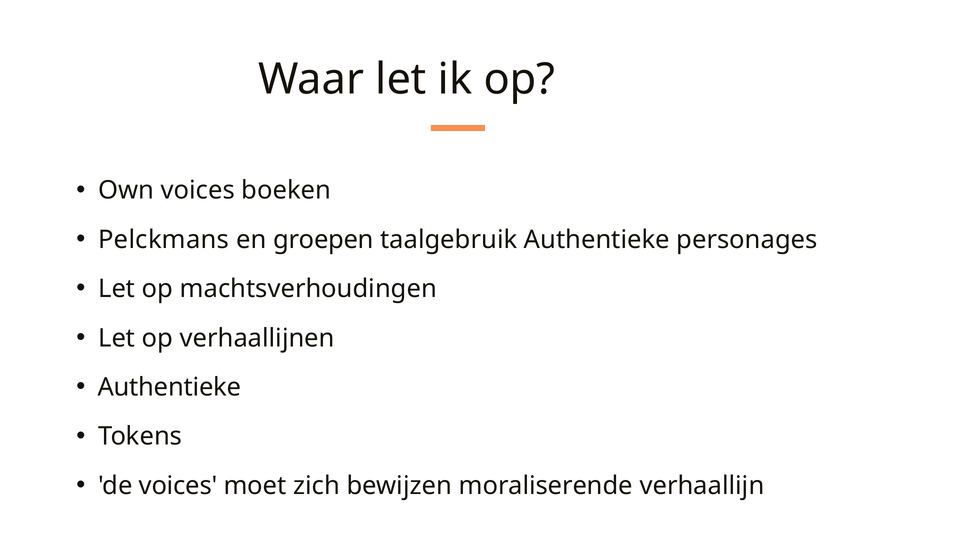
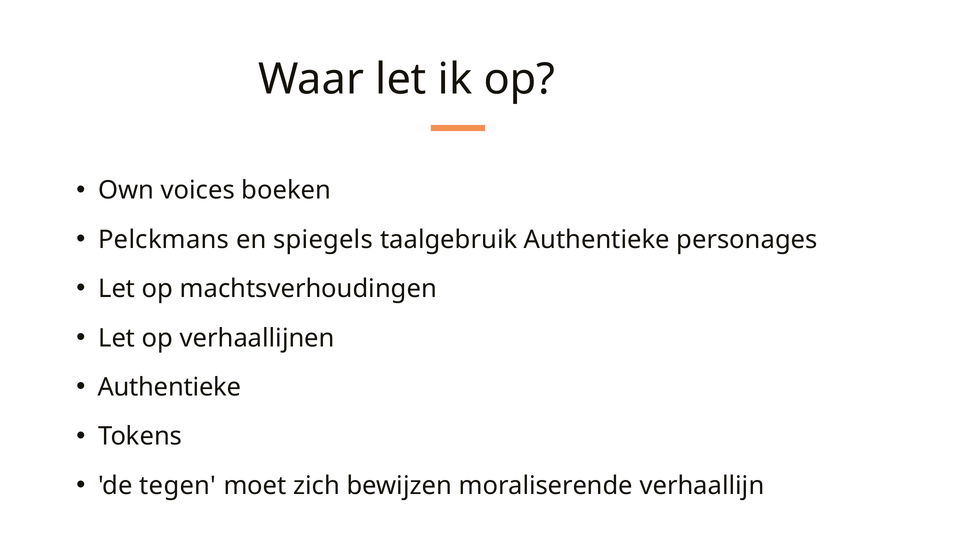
groepen: groepen -> spiegels
de voices: voices -> tegen
